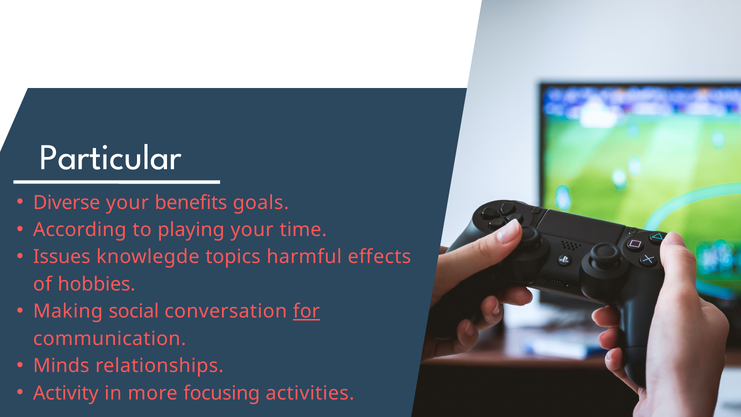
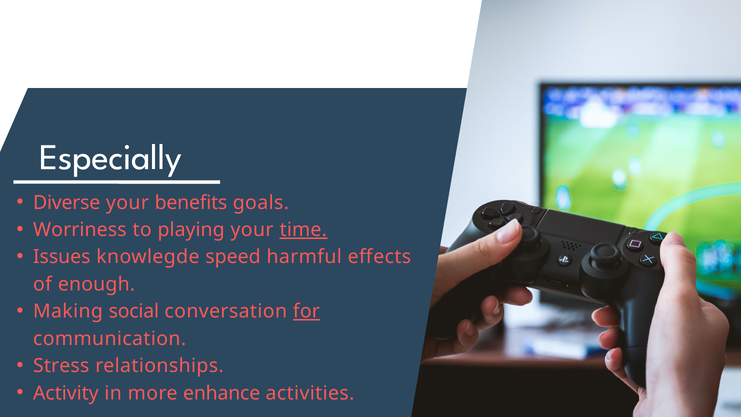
Particular: Particular -> Especially
According: According -> Worriness
time underline: none -> present
topics: topics -> speed
hobbies: hobbies -> enough
Minds: Minds -> Stress
focusing: focusing -> enhance
